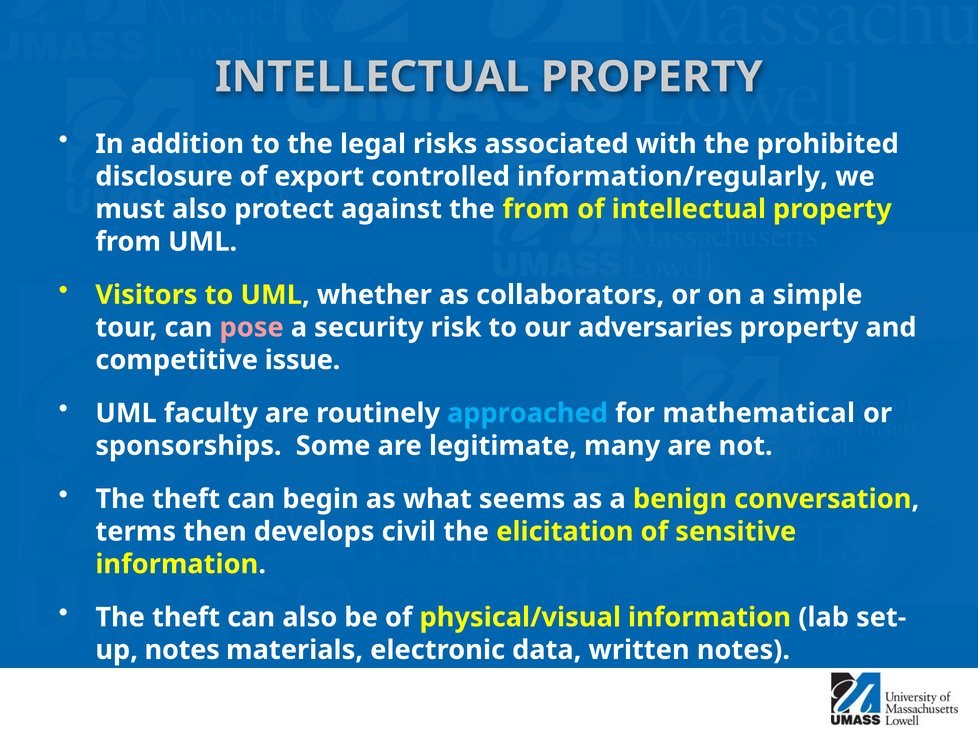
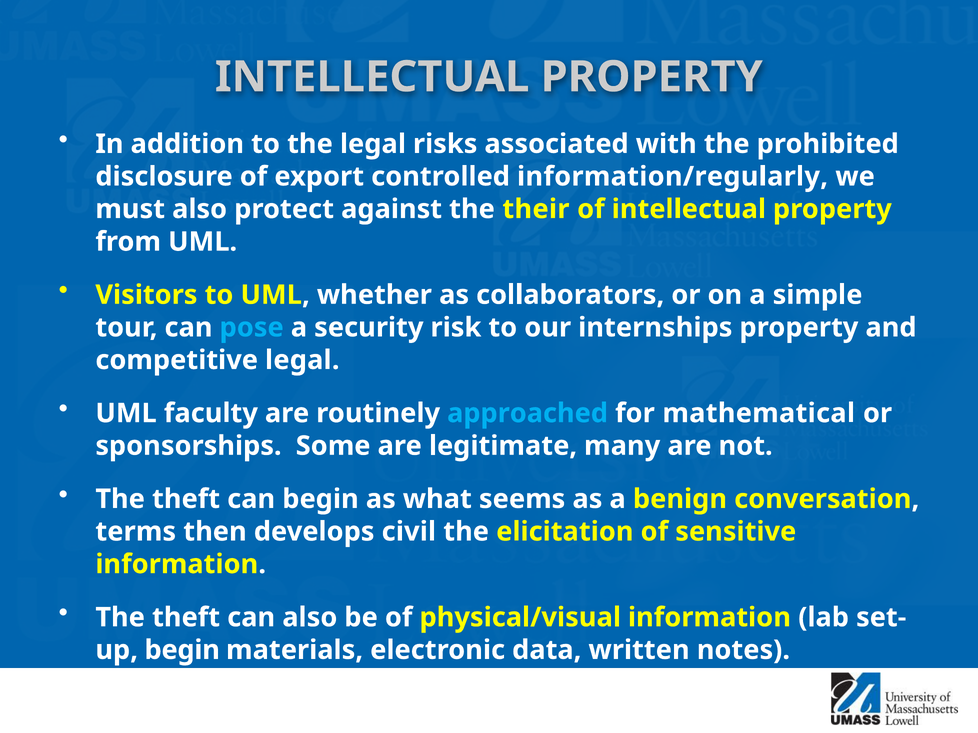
the from: from -> their
pose colour: pink -> light blue
adversaries: adversaries -> internships
competitive issue: issue -> legal
notes at (182, 650): notes -> begin
